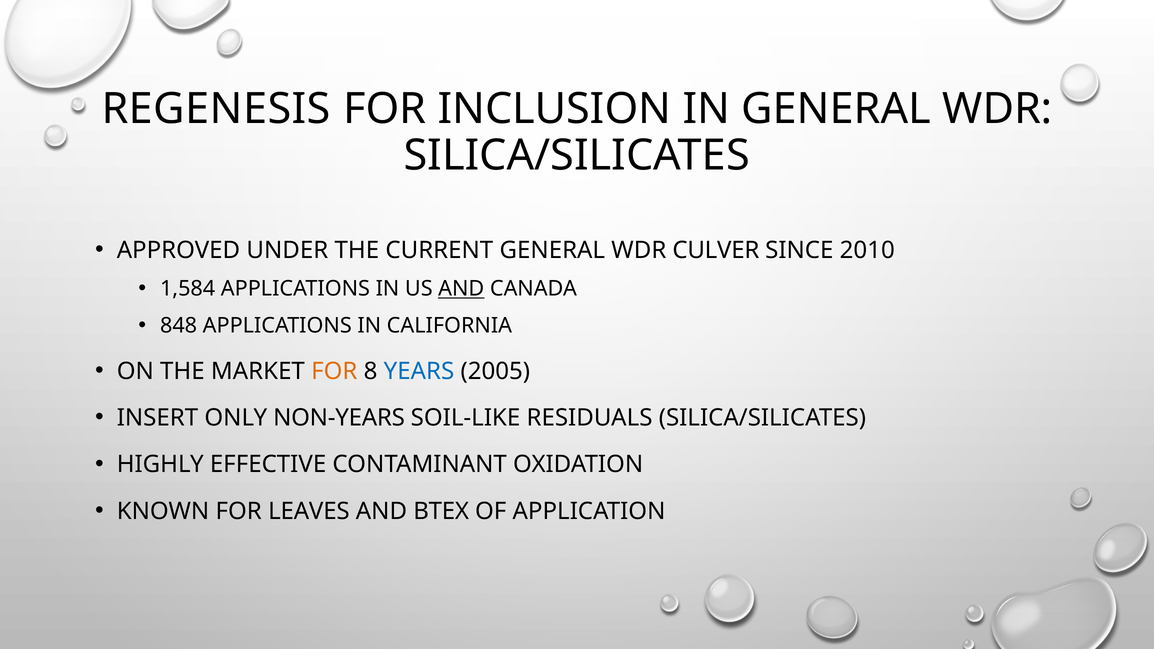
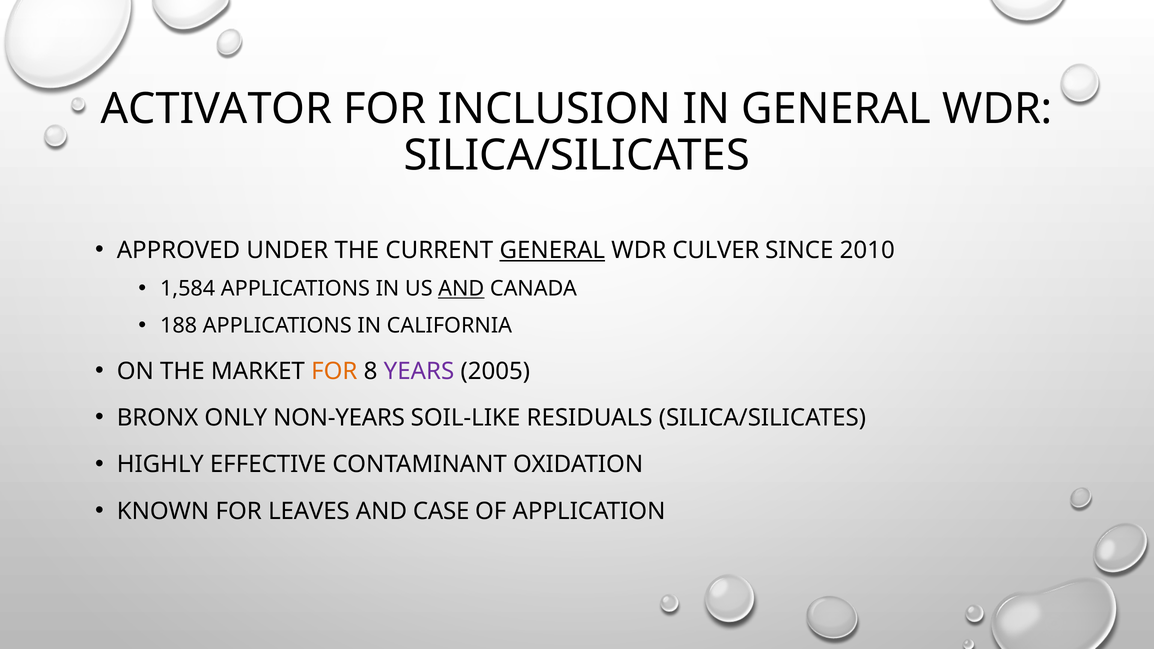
REGENESIS: REGENESIS -> ACTIVATOR
GENERAL at (552, 250) underline: none -> present
848: 848 -> 188
YEARS colour: blue -> purple
INSERT: INSERT -> BRONX
BTEX: BTEX -> CASE
